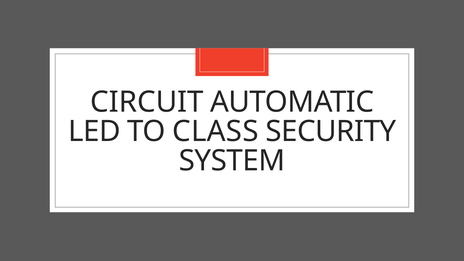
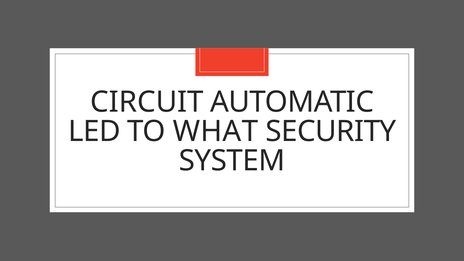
CLASS: CLASS -> WHAT
